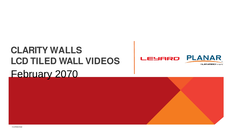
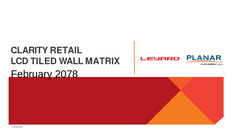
WALLS: WALLS -> RETAIL
VIDEOS: VIDEOS -> MATRIX
2070: 2070 -> 2078
